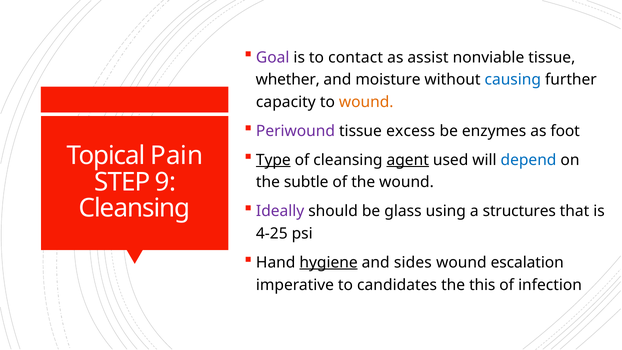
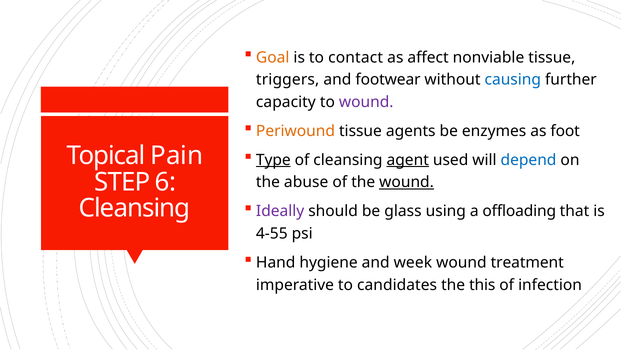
Goal colour: purple -> orange
assist: assist -> affect
whether: whether -> triggers
moisture: moisture -> footwear
wound at (366, 102) colour: orange -> purple
Periwound colour: purple -> orange
excess: excess -> agents
9: 9 -> 6
subtle: subtle -> abuse
wound at (407, 182) underline: none -> present
structures: structures -> offloading
4-25: 4-25 -> 4-55
hygiene underline: present -> none
sides: sides -> week
escalation: escalation -> treatment
